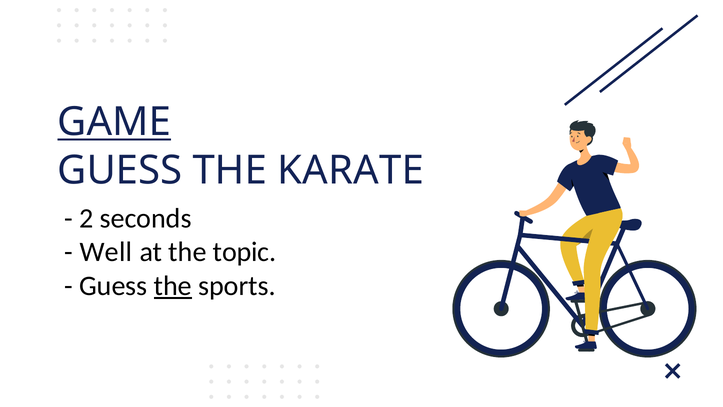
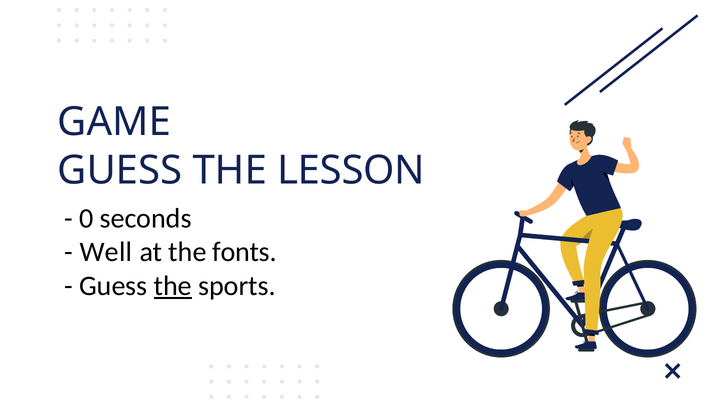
GAME underline: present -> none
KARATE: KARATE -> LESSON
2: 2 -> 0
topic: topic -> fonts
